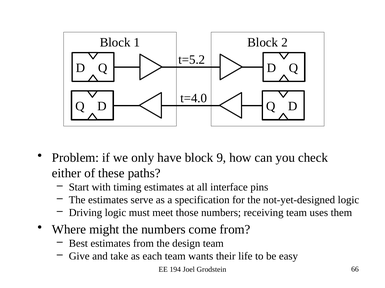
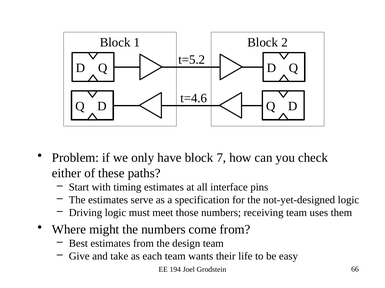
t=4.0: t=4.0 -> t=4.6
9: 9 -> 7
